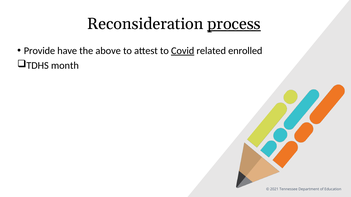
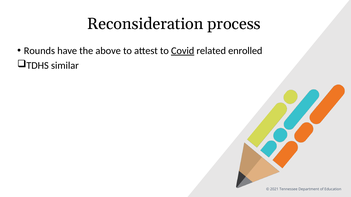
process underline: present -> none
Provide: Provide -> Rounds
month: month -> similar
